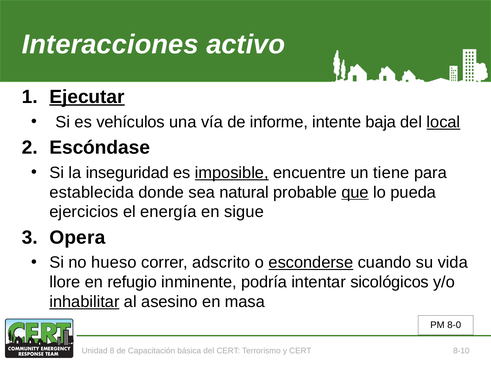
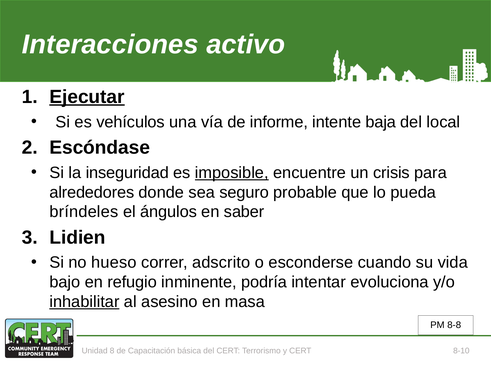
local underline: present -> none
tiene: tiene -> crisis
establecida: establecida -> alrededores
natural: natural -> seguro
que underline: present -> none
ejercicios: ejercicios -> bríndeles
energía: energía -> ángulos
sigue: sigue -> saber
Opera: Opera -> Lidien
esconderse underline: present -> none
llore: llore -> bajo
sicológicos: sicológicos -> evoluciona
8-0: 8-0 -> 8-8
